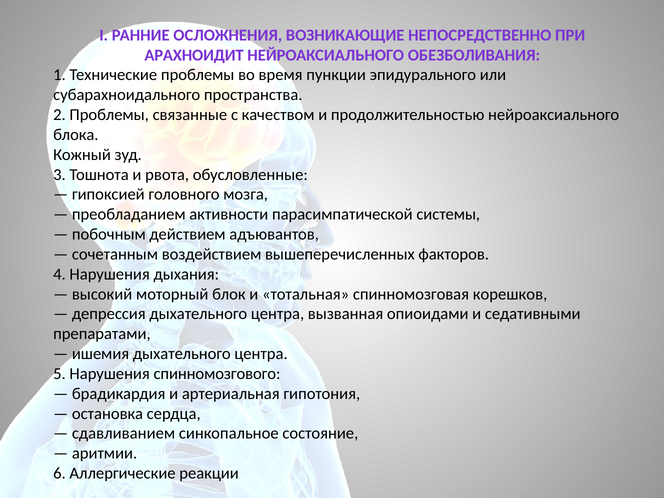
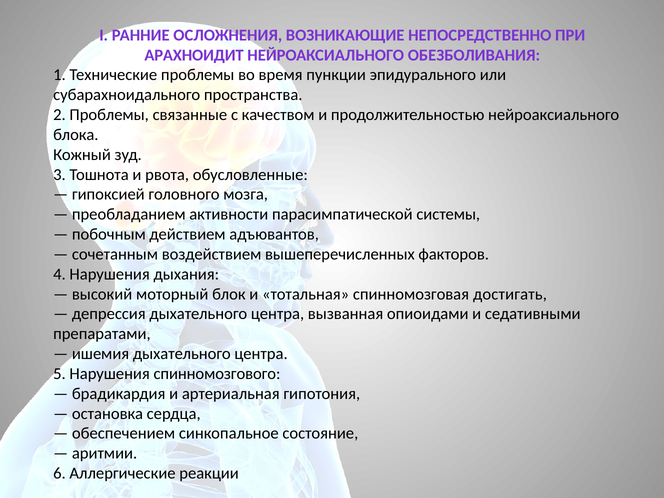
корешков: корешков -> достигать
сдавливанием: сдавливанием -> обеспечением
